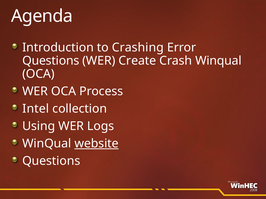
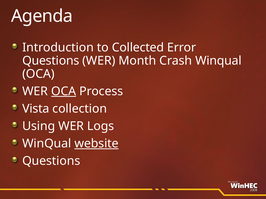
Crashing: Crashing -> Collected
Create: Create -> Month
OCA at (64, 91) underline: none -> present
Intel: Intel -> Vista
